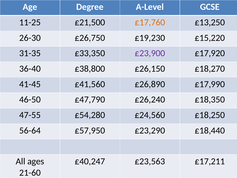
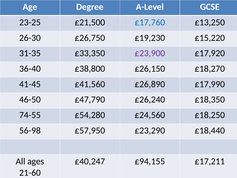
11-25: 11-25 -> 23-25
£17,760 colour: orange -> blue
47-55: 47-55 -> 74-55
56-64: 56-64 -> 56-98
£23,563: £23,563 -> £94,155
